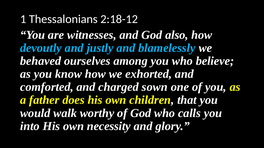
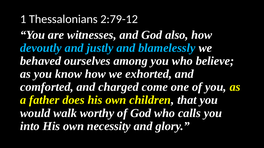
2:18-12: 2:18-12 -> 2:79-12
sown: sown -> come
